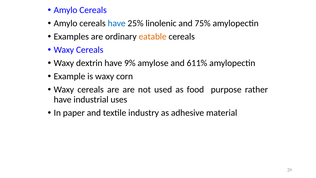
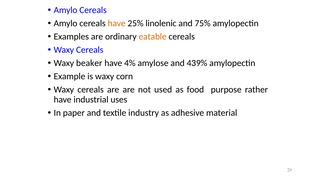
have at (117, 23) colour: blue -> orange
dextrin: dextrin -> beaker
9%: 9% -> 4%
611%: 611% -> 439%
